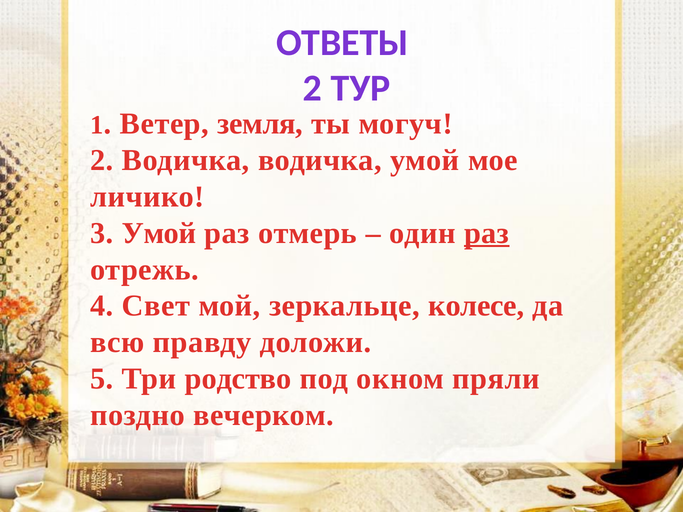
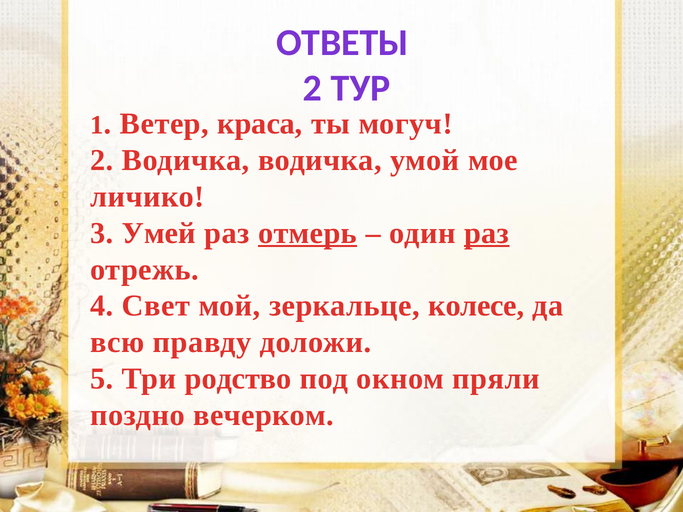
земля: земля -> краса
3 Умой: Умой -> Умей
отмерь underline: none -> present
